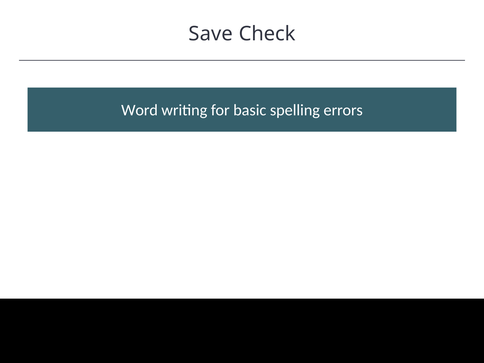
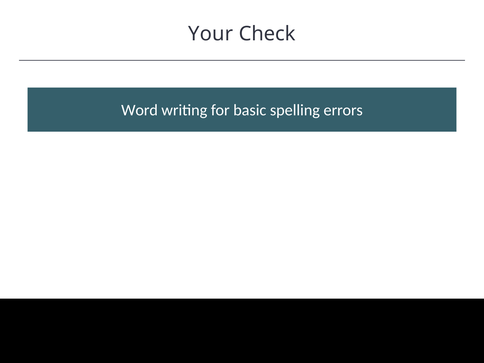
Save: Save -> Your
